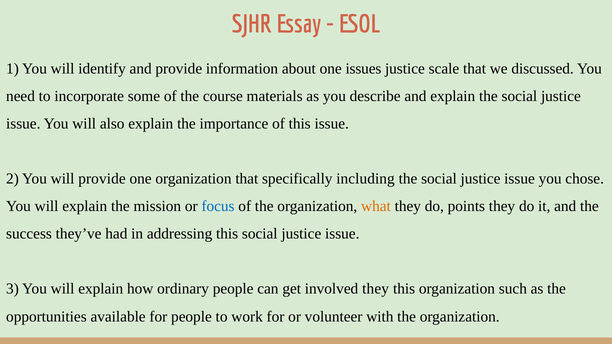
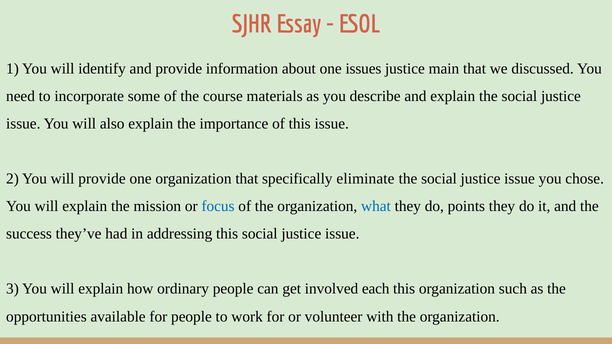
scale: scale -> main
including: including -> eliminate
what colour: orange -> blue
involved they: they -> each
